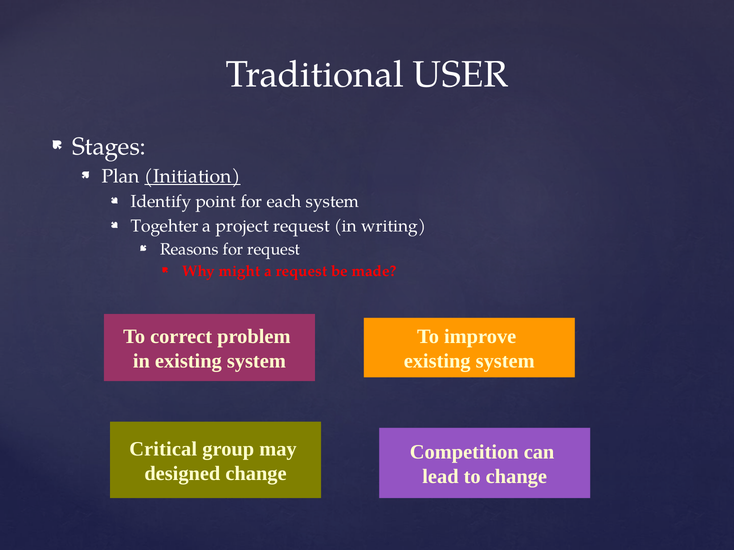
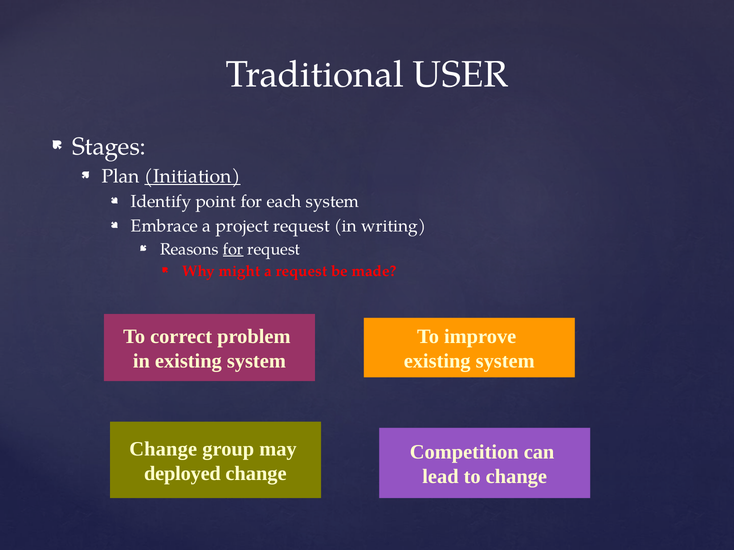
Togehter: Togehter -> Embrace
for at (233, 249) underline: none -> present
Critical at (163, 449): Critical -> Change
designed: designed -> deployed
